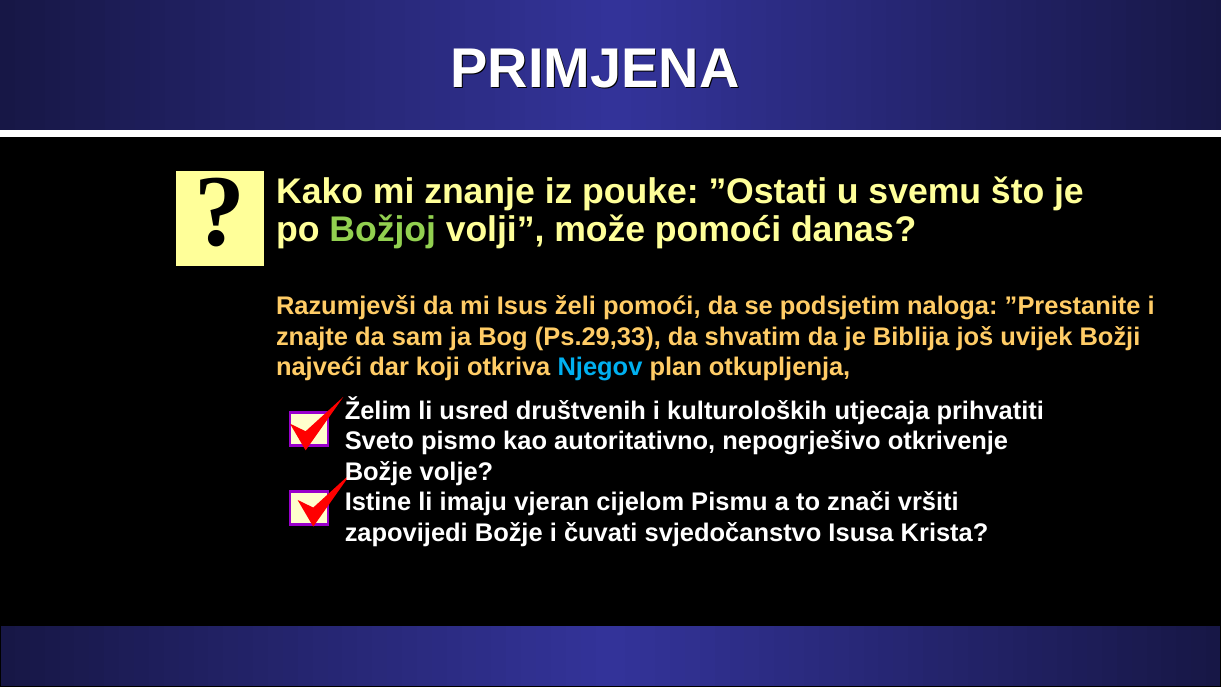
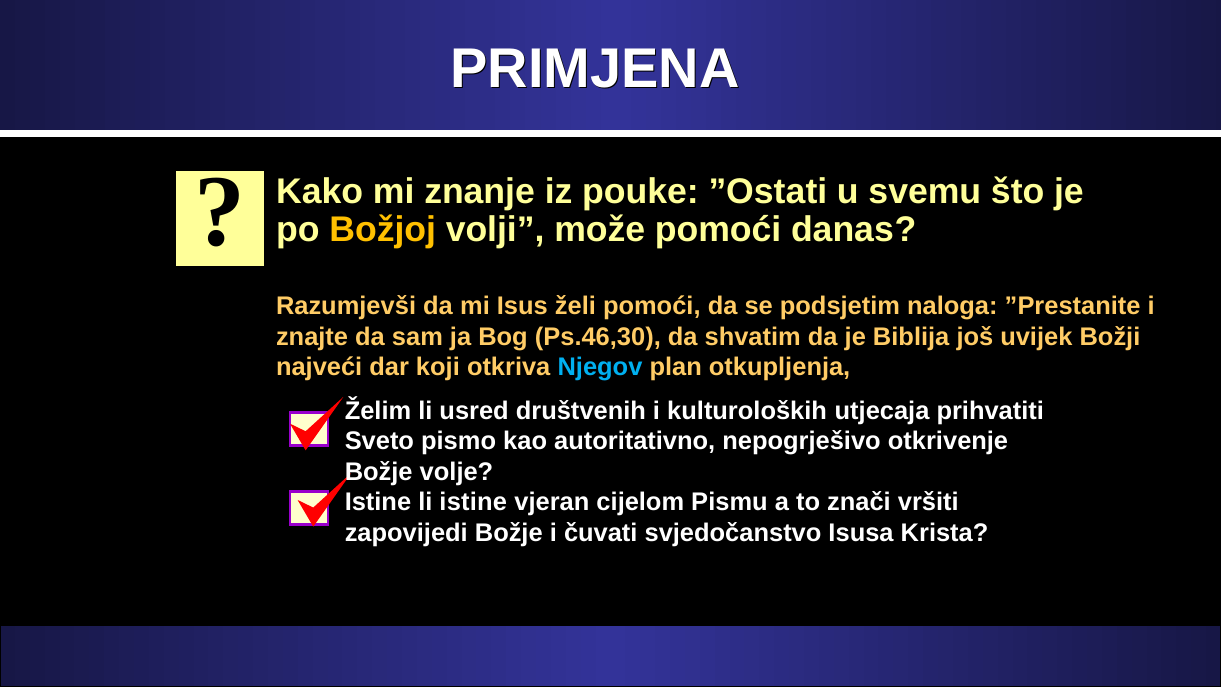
Božjoj colour: light green -> yellow
Ps.29,33: Ps.29,33 -> Ps.46,30
li imaju: imaju -> istine
